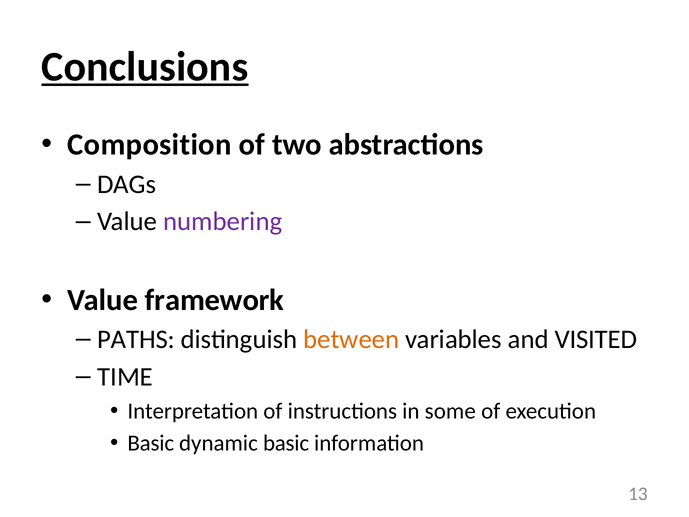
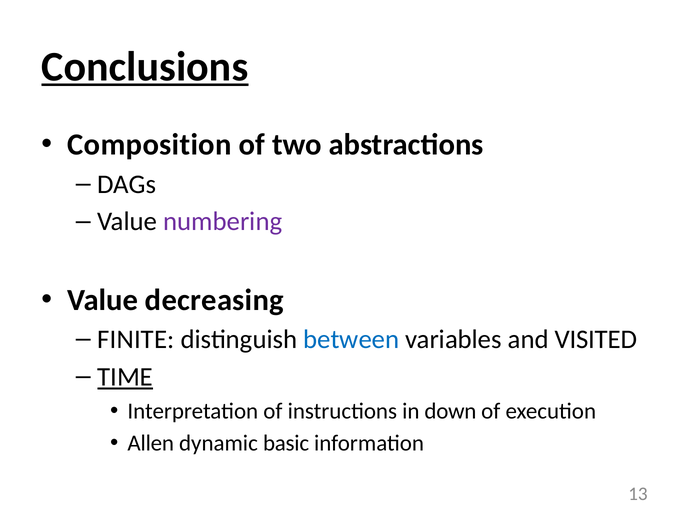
framework: framework -> decreasing
PATHS: PATHS -> FINITE
between colour: orange -> blue
TIME underline: none -> present
some: some -> down
Basic at (151, 443): Basic -> Allen
